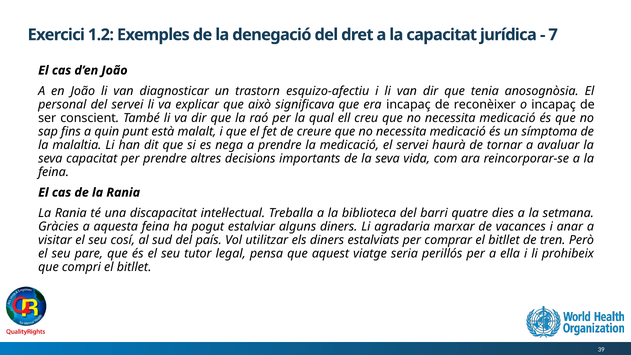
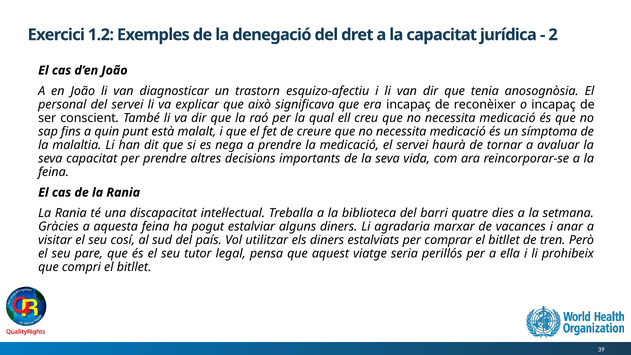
7: 7 -> 2
